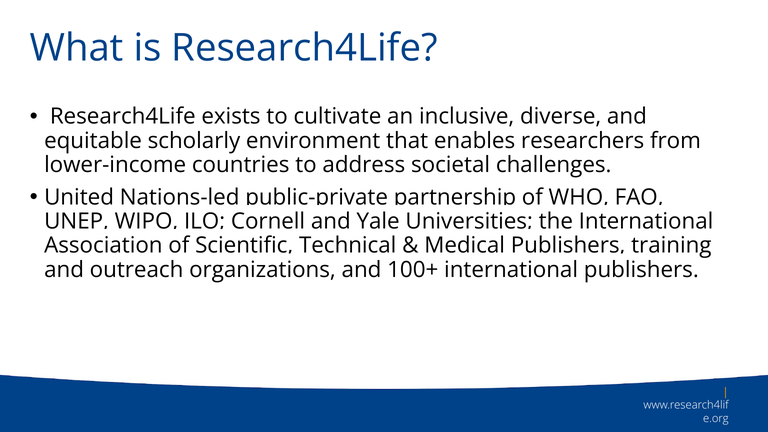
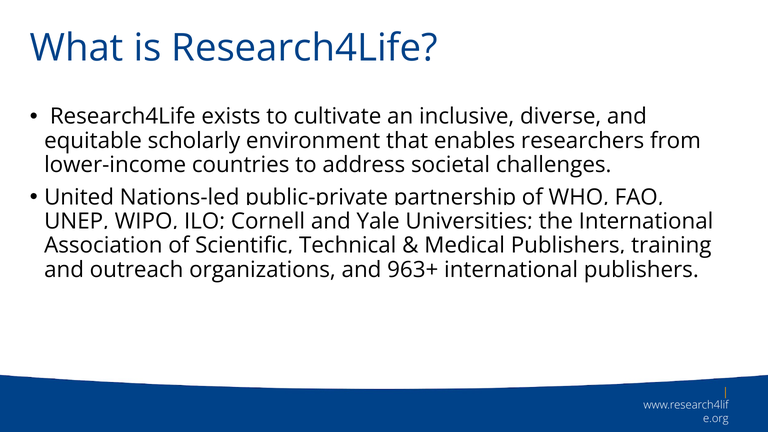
100+: 100+ -> 963+
